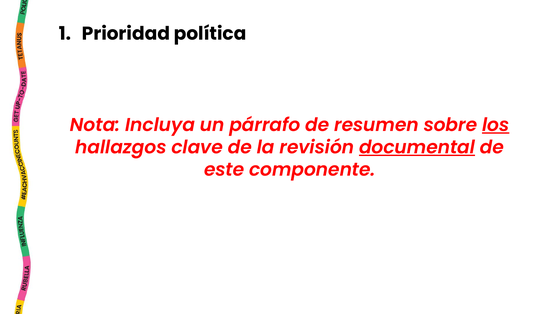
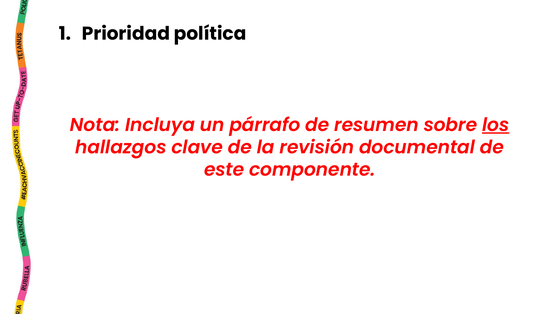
documental underline: present -> none
